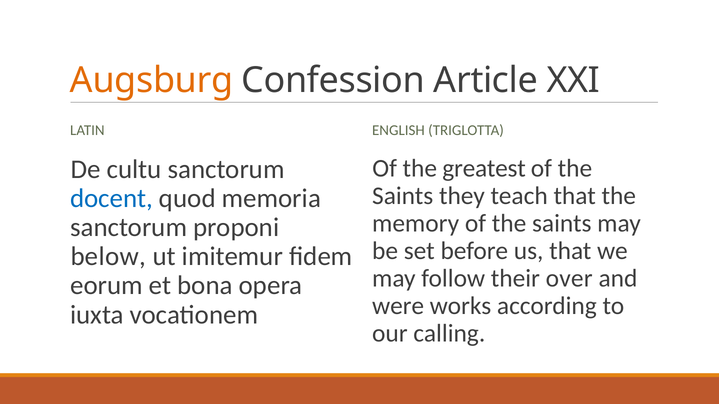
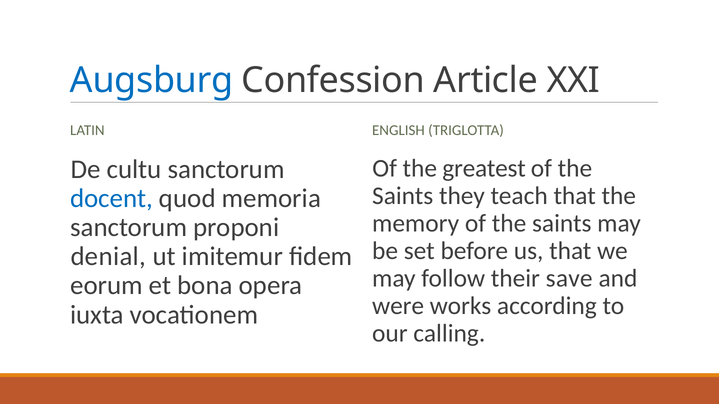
Augsburg colour: orange -> blue
below: below -> denial
over: over -> save
